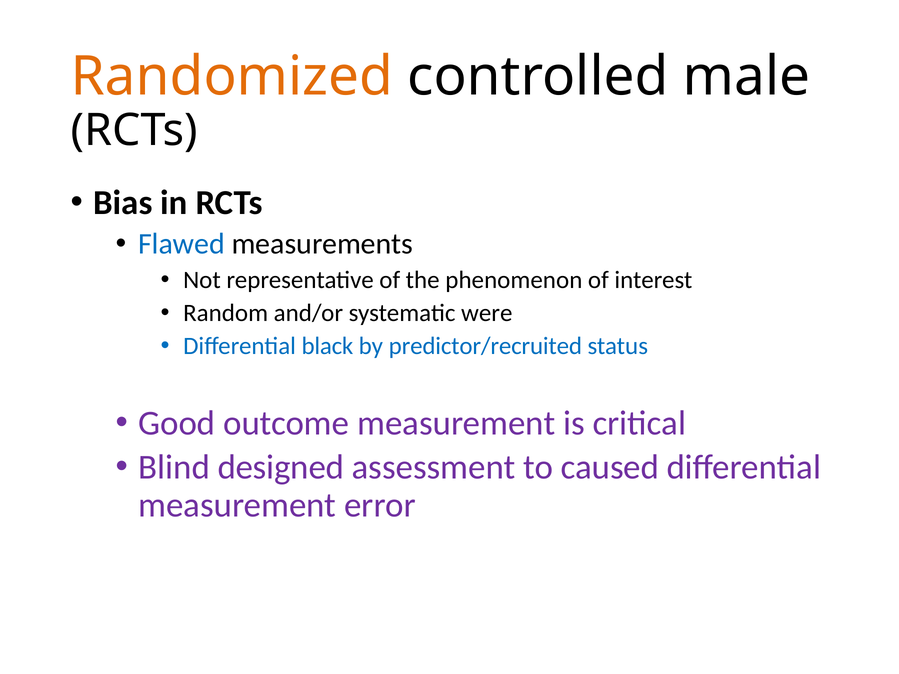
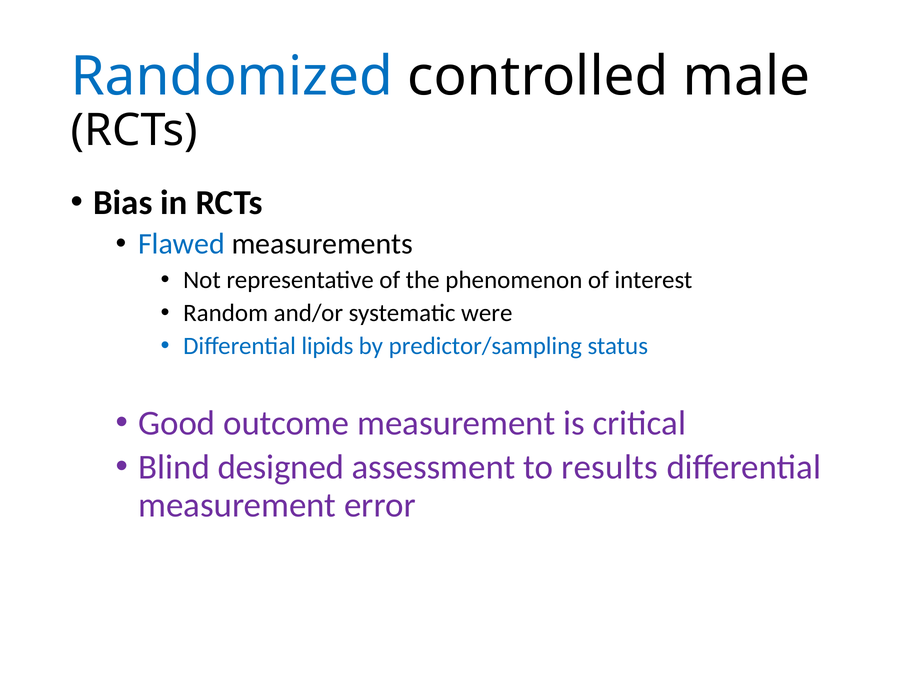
Randomized colour: orange -> blue
black: black -> lipids
predictor/recruited: predictor/recruited -> predictor/sampling
caused: caused -> results
